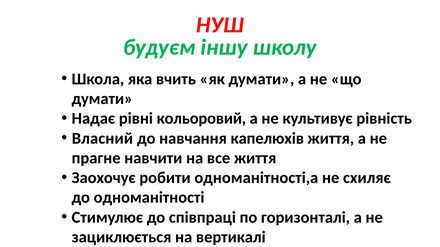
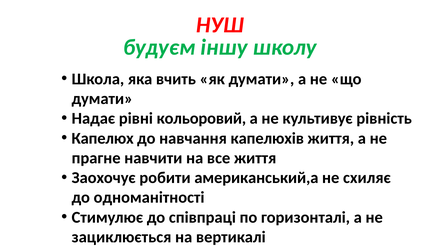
Власний: Власний -> Капелюх
одноманітності,а: одноманітності,а -> американський,а
